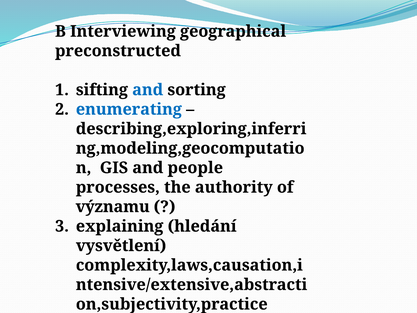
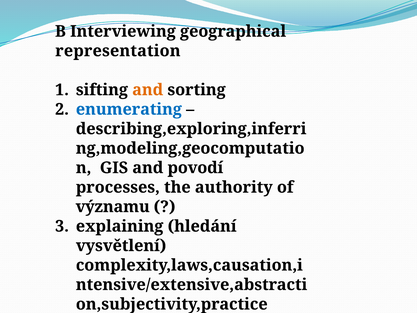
preconstructed: preconstructed -> representation
and at (148, 90) colour: blue -> orange
people: people -> povodí
